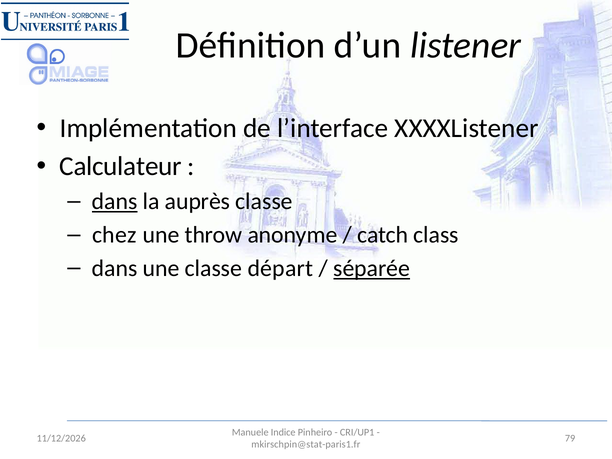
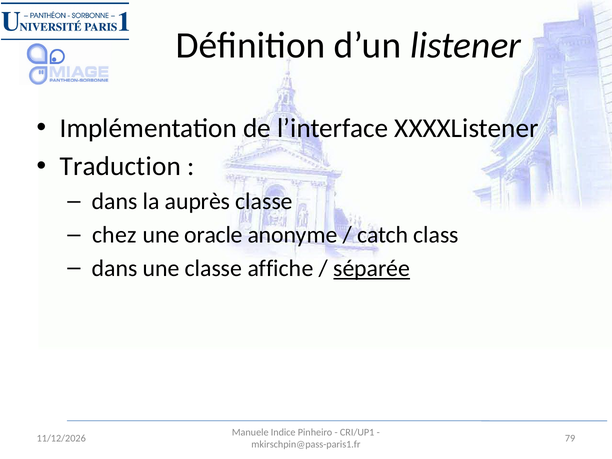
Calculateur: Calculateur -> Traduction
dans at (115, 202) underline: present -> none
throw: throw -> oracle
départ: départ -> affiche
mkirschpin@stat-paris1.fr: mkirschpin@stat-paris1.fr -> mkirschpin@pass-paris1.fr
